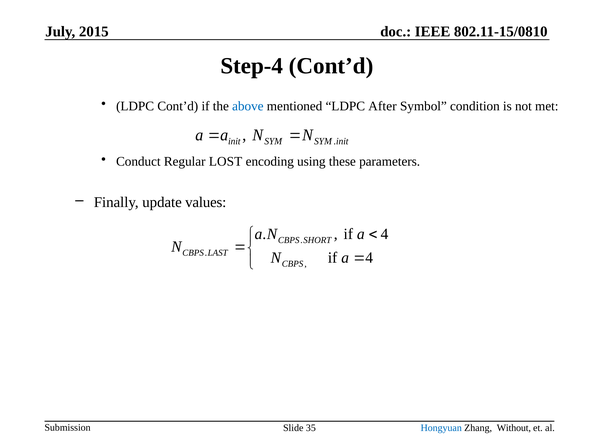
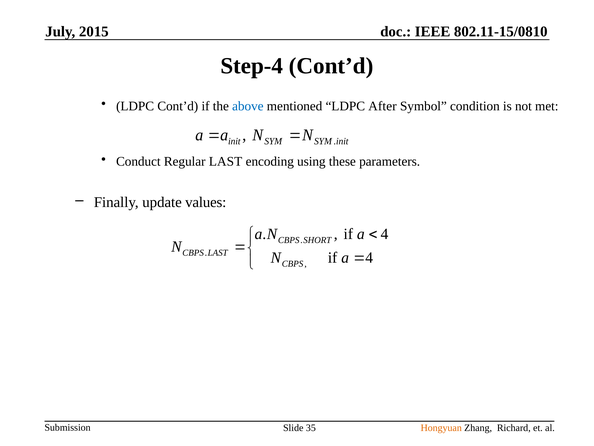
Regular LOST: LOST -> LAST
Hongyuan colour: blue -> orange
Without: Without -> Richard
